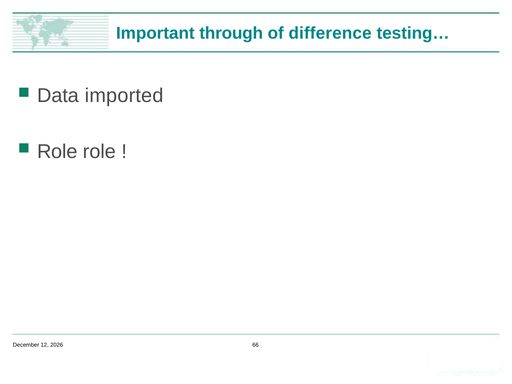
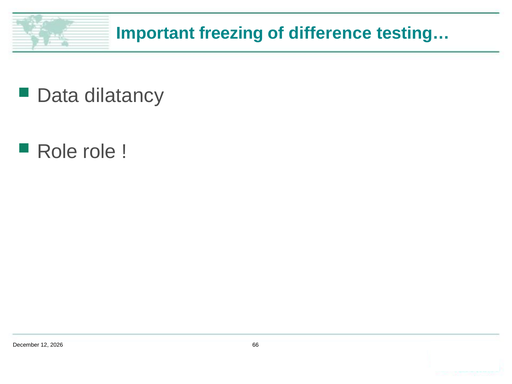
through: through -> freezing
imported: imported -> dilatancy
